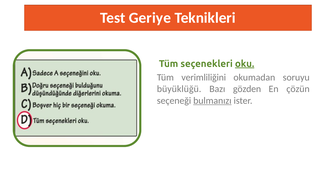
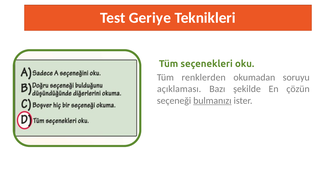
oku underline: present -> none
verimliliğini: verimliliğini -> renklerden
büyüklüğü: büyüklüğü -> açıklaması
gözden: gözden -> şekilde
